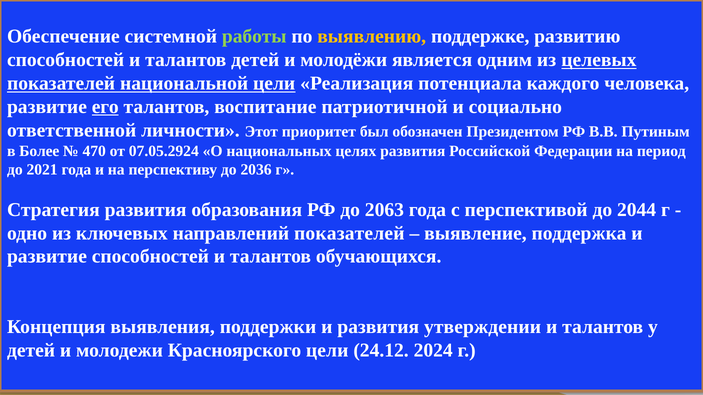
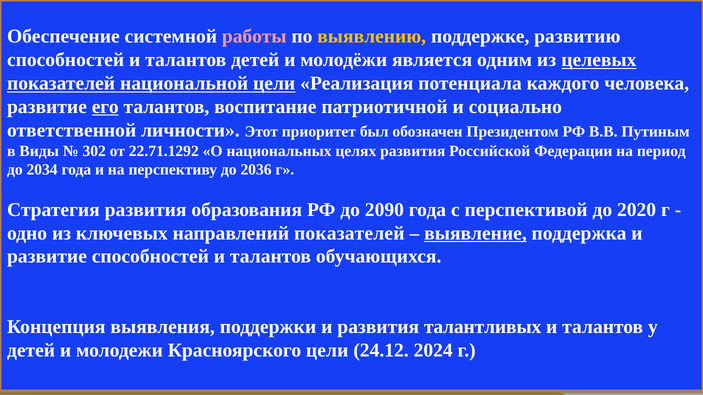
работы colour: light green -> pink
Более: Более -> Виды
470: 470 -> 302
07.05.2924: 07.05.2924 -> 22.71.1292
2021: 2021 -> 2034
2063: 2063 -> 2090
2044: 2044 -> 2020
выявление underline: none -> present
утверждении: утверждении -> талантливых
